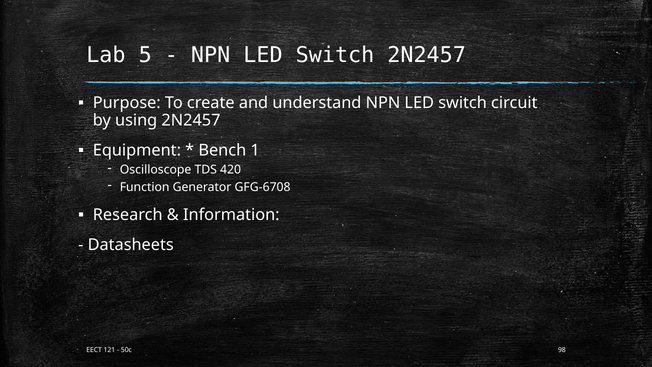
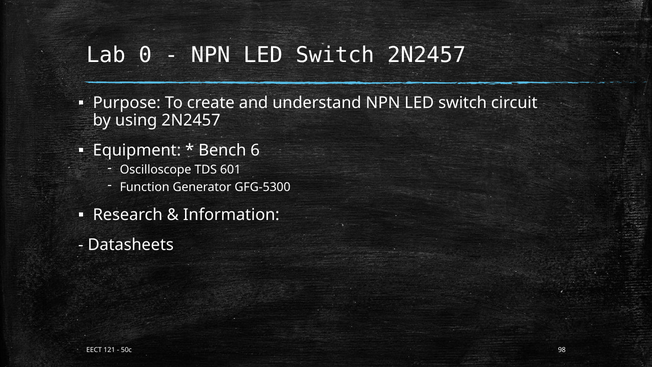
5: 5 -> 0
1: 1 -> 6
420: 420 -> 601
GFG-6708: GFG-6708 -> GFG-5300
